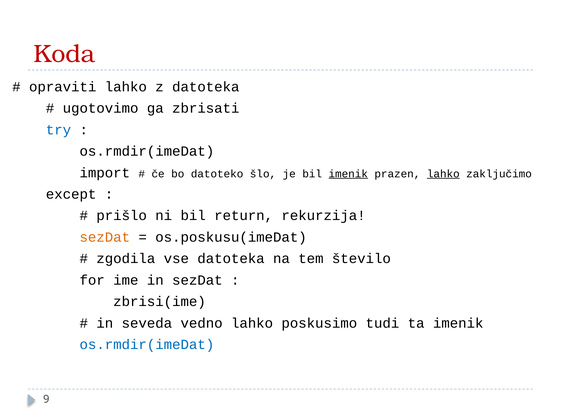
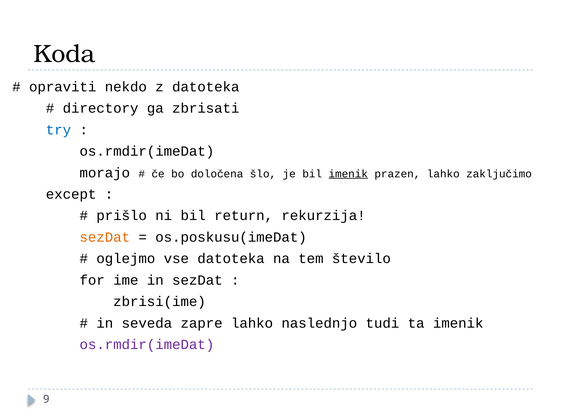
Koda colour: red -> black
opraviti lahko: lahko -> nekdo
ugotovimo: ugotovimo -> directory
import: import -> morajo
datoteko: datoteko -> določena
lahko at (443, 174) underline: present -> none
zgodila: zgodila -> oglejmo
vedno: vedno -> zapre
poskusimo: poskusimo -> naslednjo
os.rmdir(imeDat at (147, 345) colour: blue -> purple
